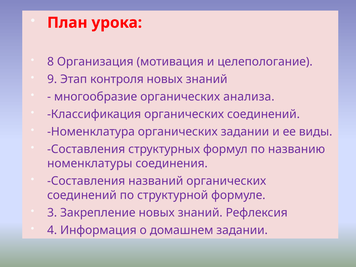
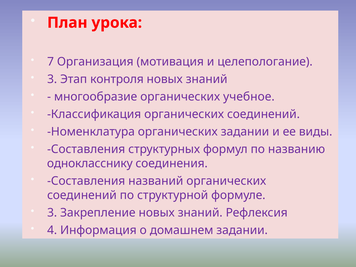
8: 8 -> 7
9 at (52, 79): 9 -> 3
анализа: анализа -> учебное
номенклатуры: номенклатуры -> однокласснику
